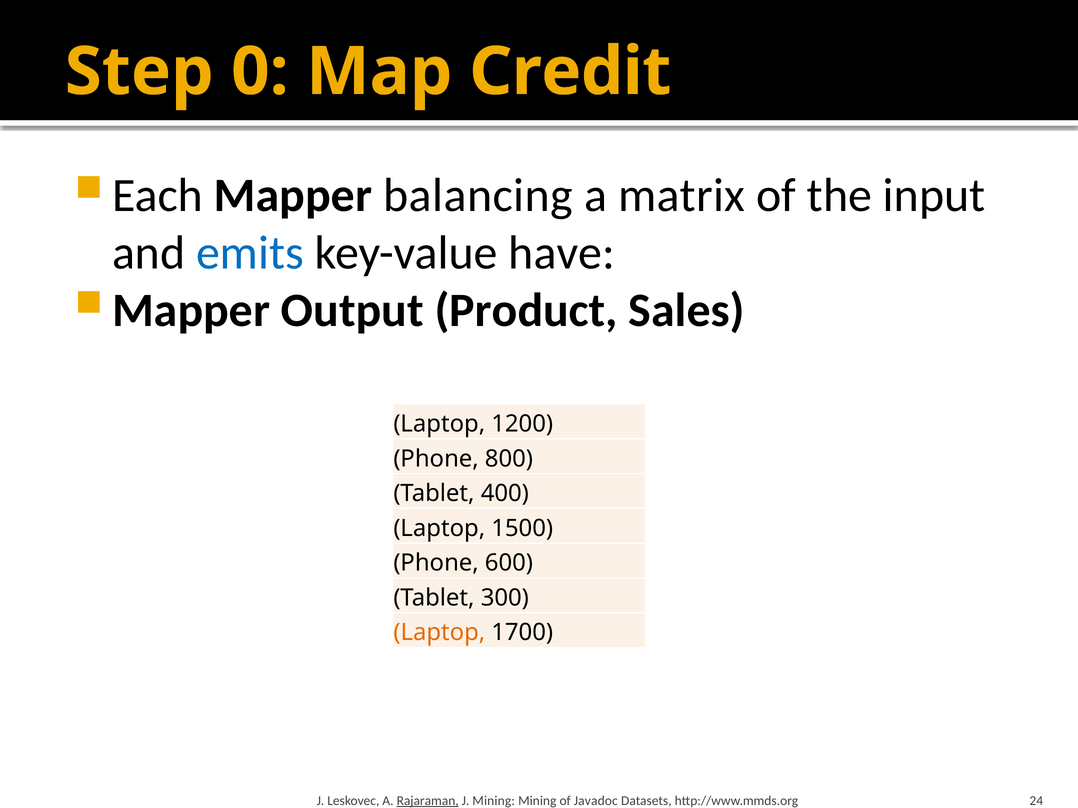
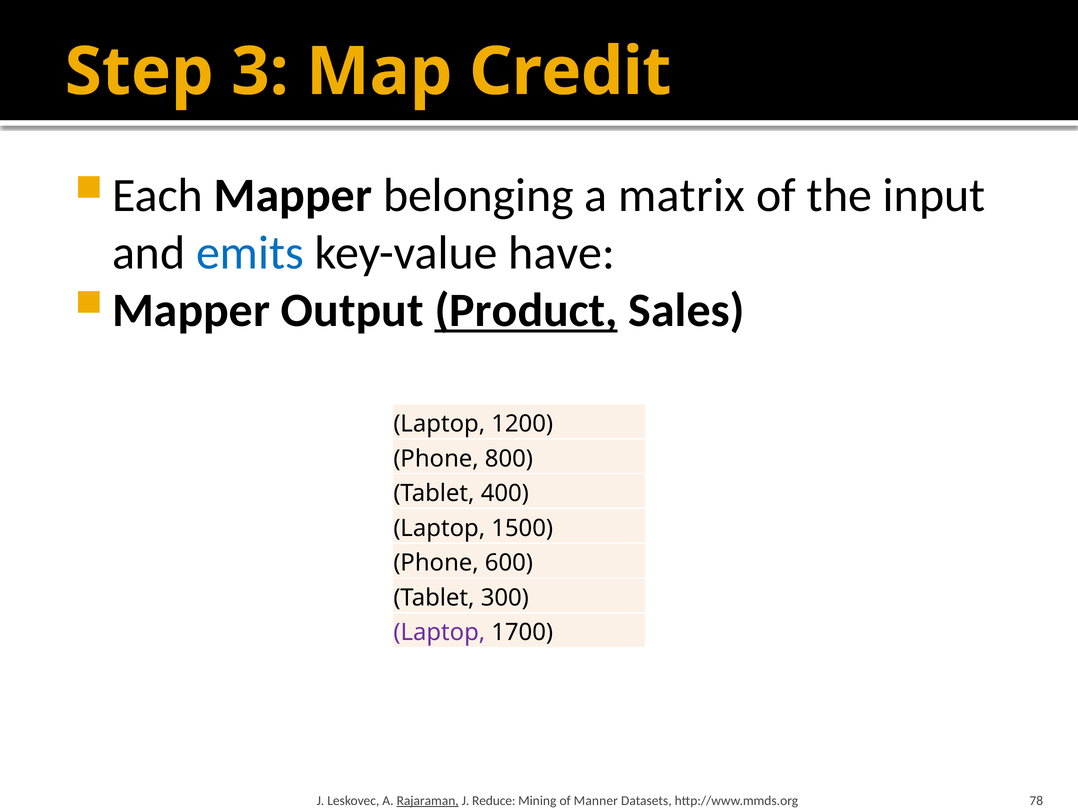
0: 0 -> 3
balancing: balancing -> belonging
Product underline: none -> present
Laptop at (439, 633) colour: orange -> purple
J Mining: Mining -> Reduce
Javadoc: Javadoc -> Manner
24: 24 -> 78
